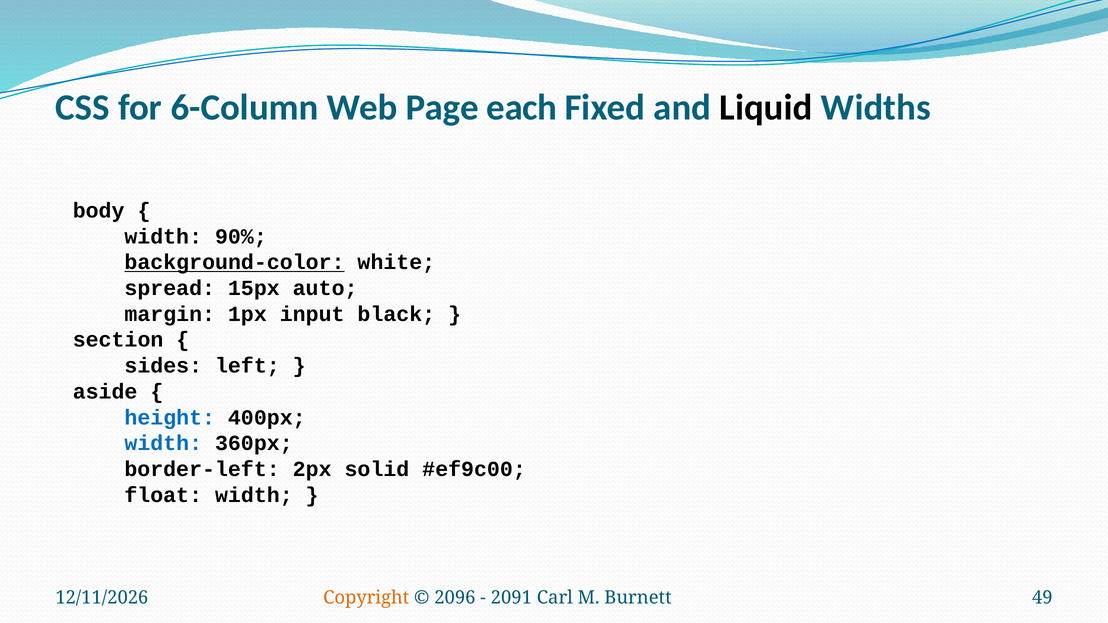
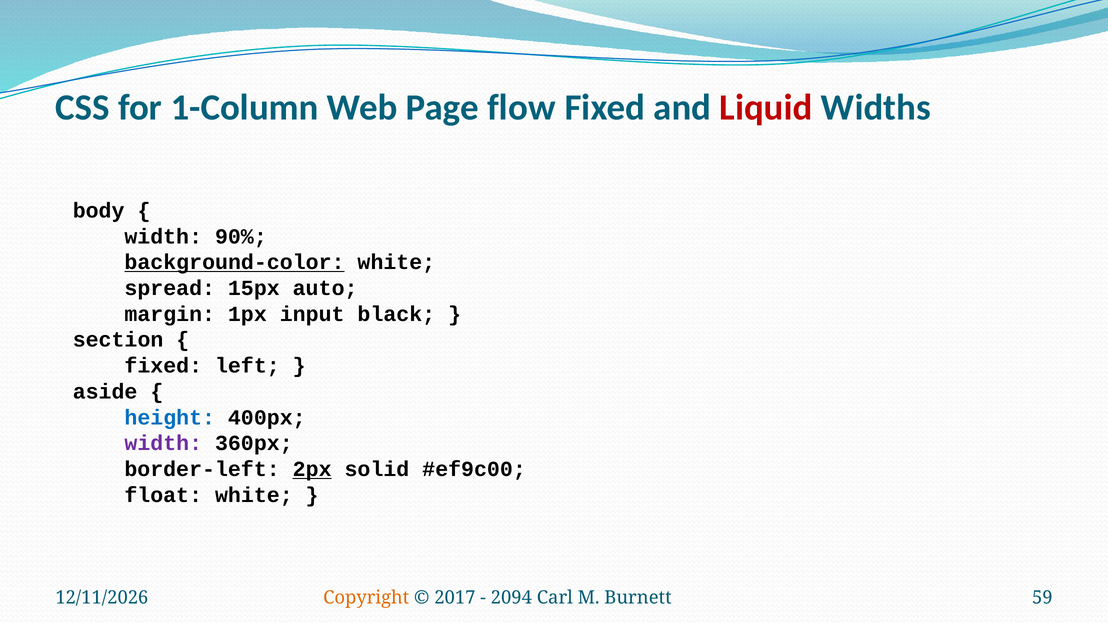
6-Column: 6-Column -> 1-Column
each: each -> flow
Liquid colour: black -> red
sides at (163, 366): sides -> fixed
width at (163, 444) colour: blue -> purple
2px underline: none -> present
float width: width -> white
2096: 2096 -> 2017
2091: 2091 -> 2094
49: 49 -> 59
